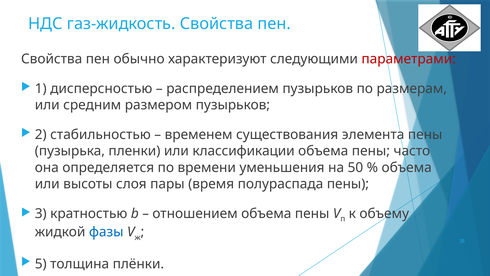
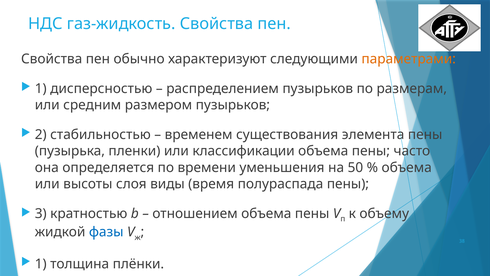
параметрами colour: red -> orange
пары: пары -> виды
5 at (41, 264): 5 -> 1
